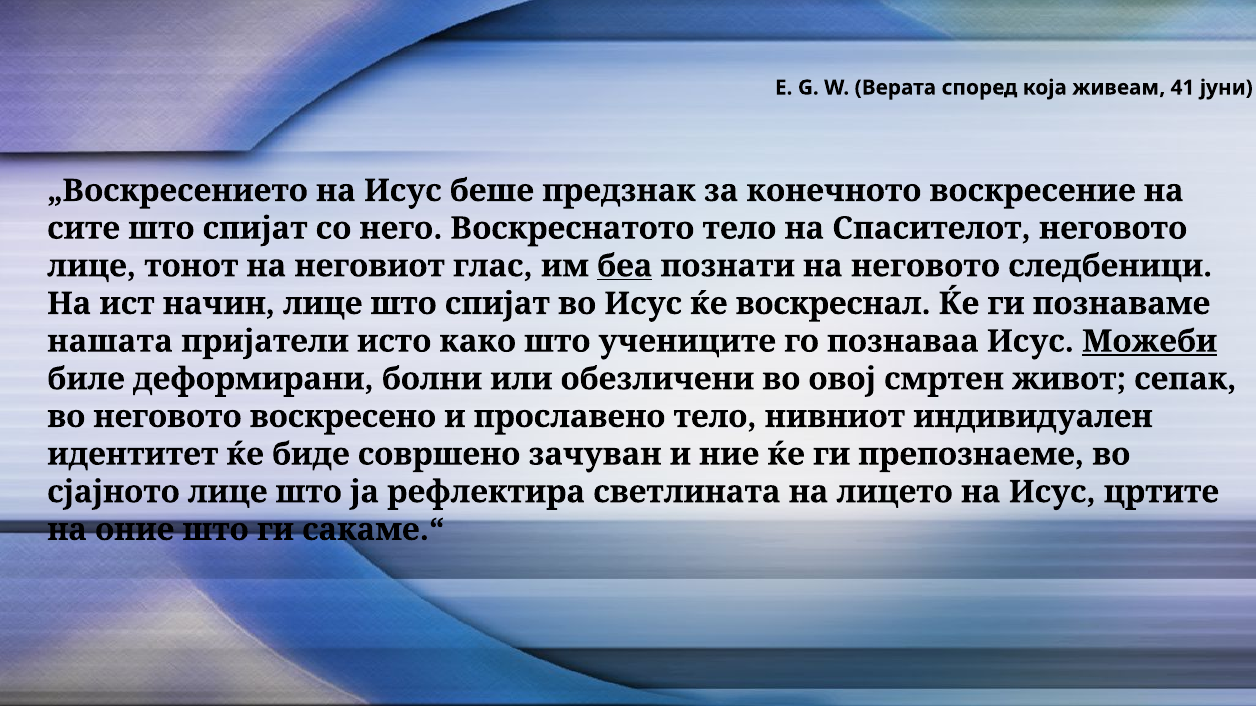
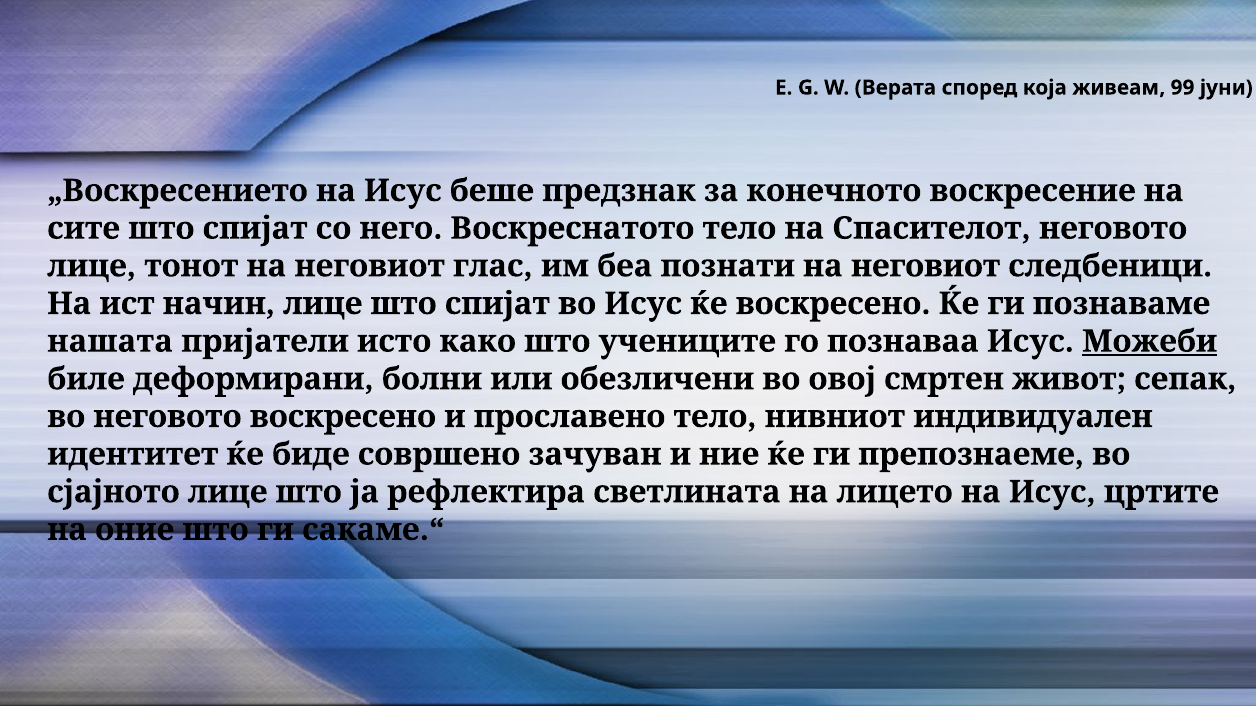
41: 41 -> 99
беа underline: present -> none
познати на неговото: неговото -> неговиот
ќе воскреснал: воскреснал -> воскресено
